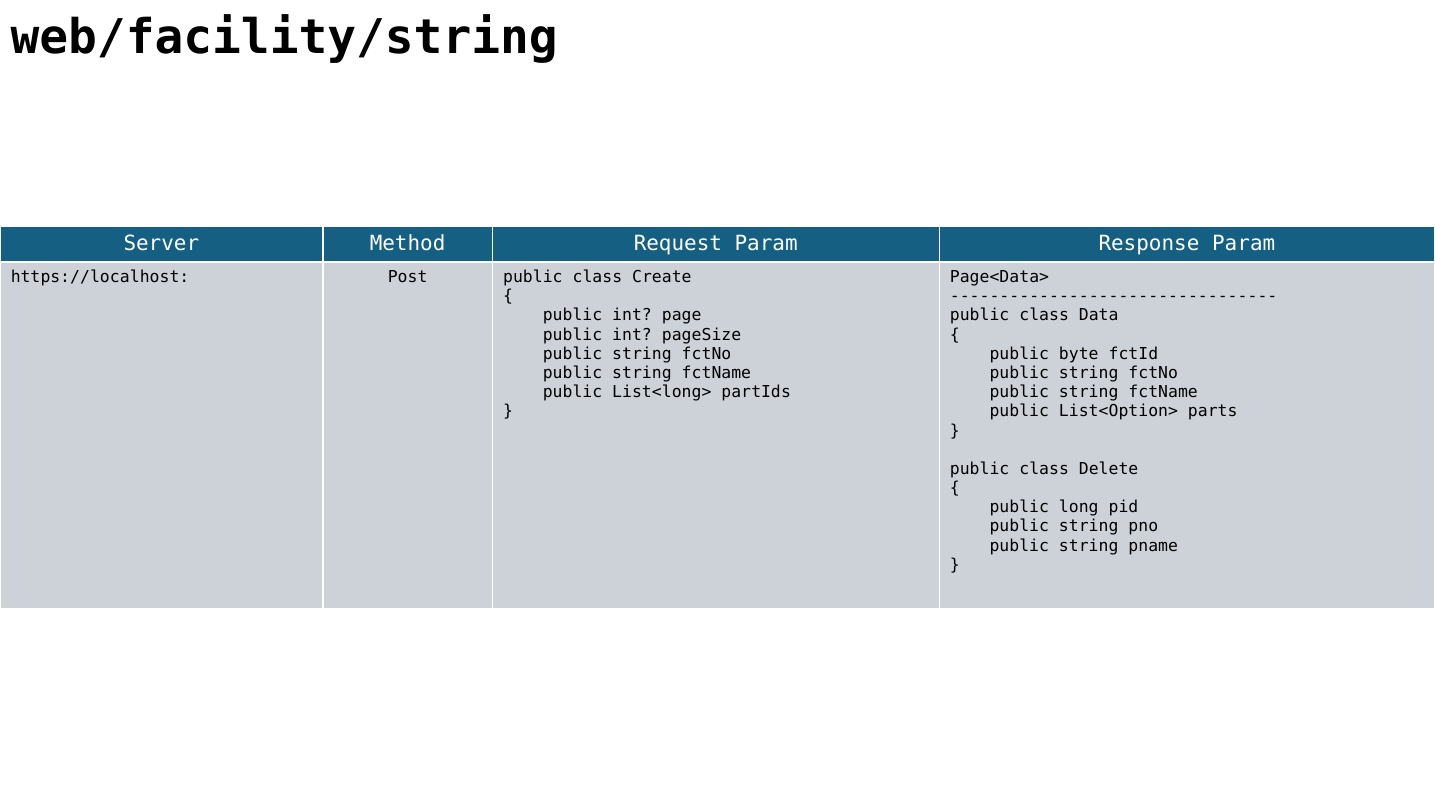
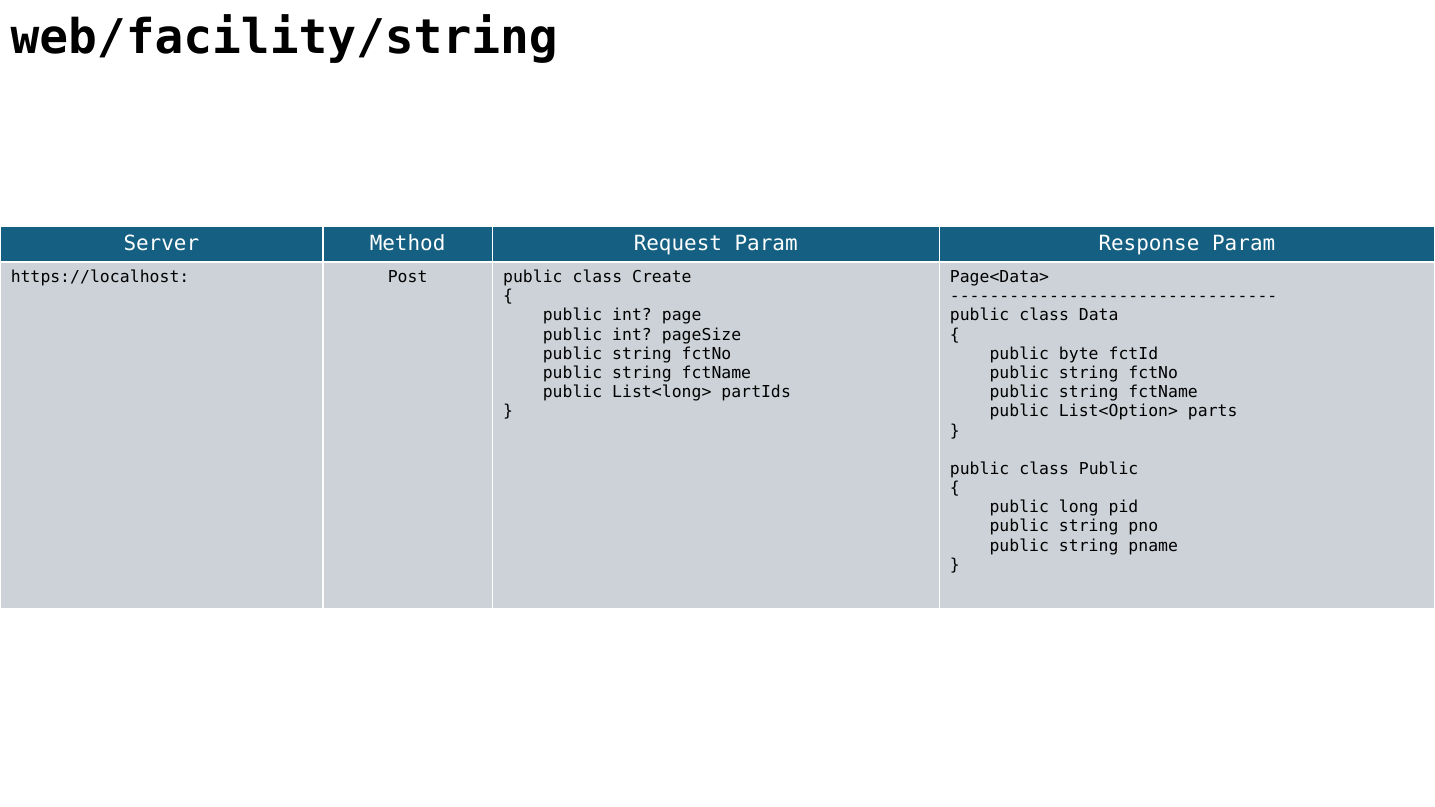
class Delete: Delete -> Public
